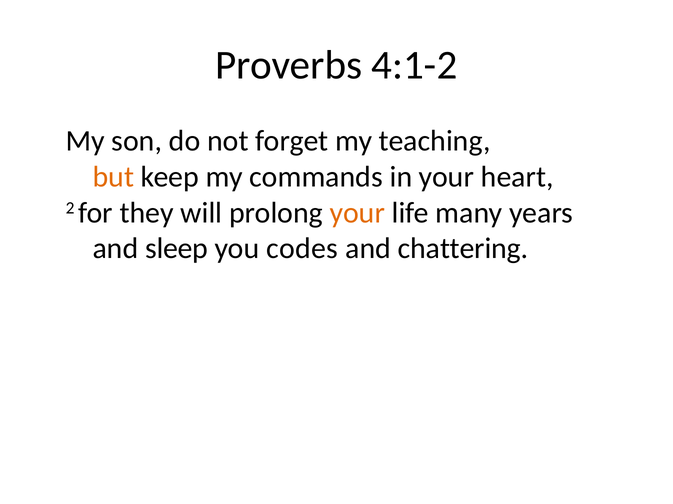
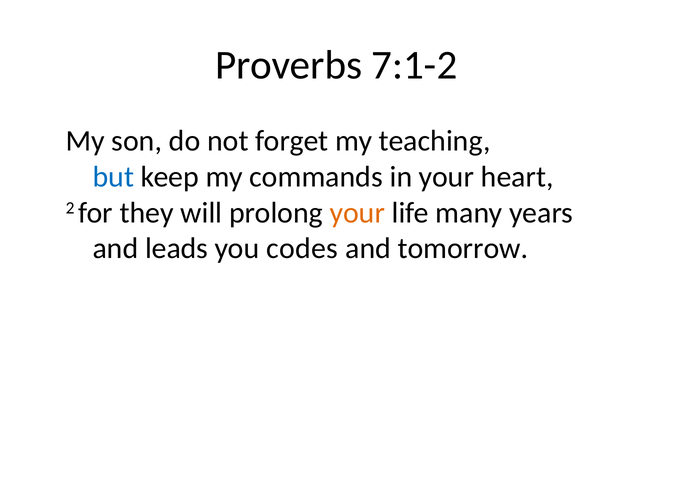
4:1-2: 4:1-2 -> 7:1-2
but colour: orange -> blue
sleep: sleep -> leads
chattering: chattering -> tomorrow
